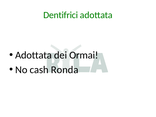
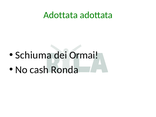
Dentifrici at (61, 15): Dentifrici -> Adottata
Adottata at (33, 55): Adottata -> Schiuma
